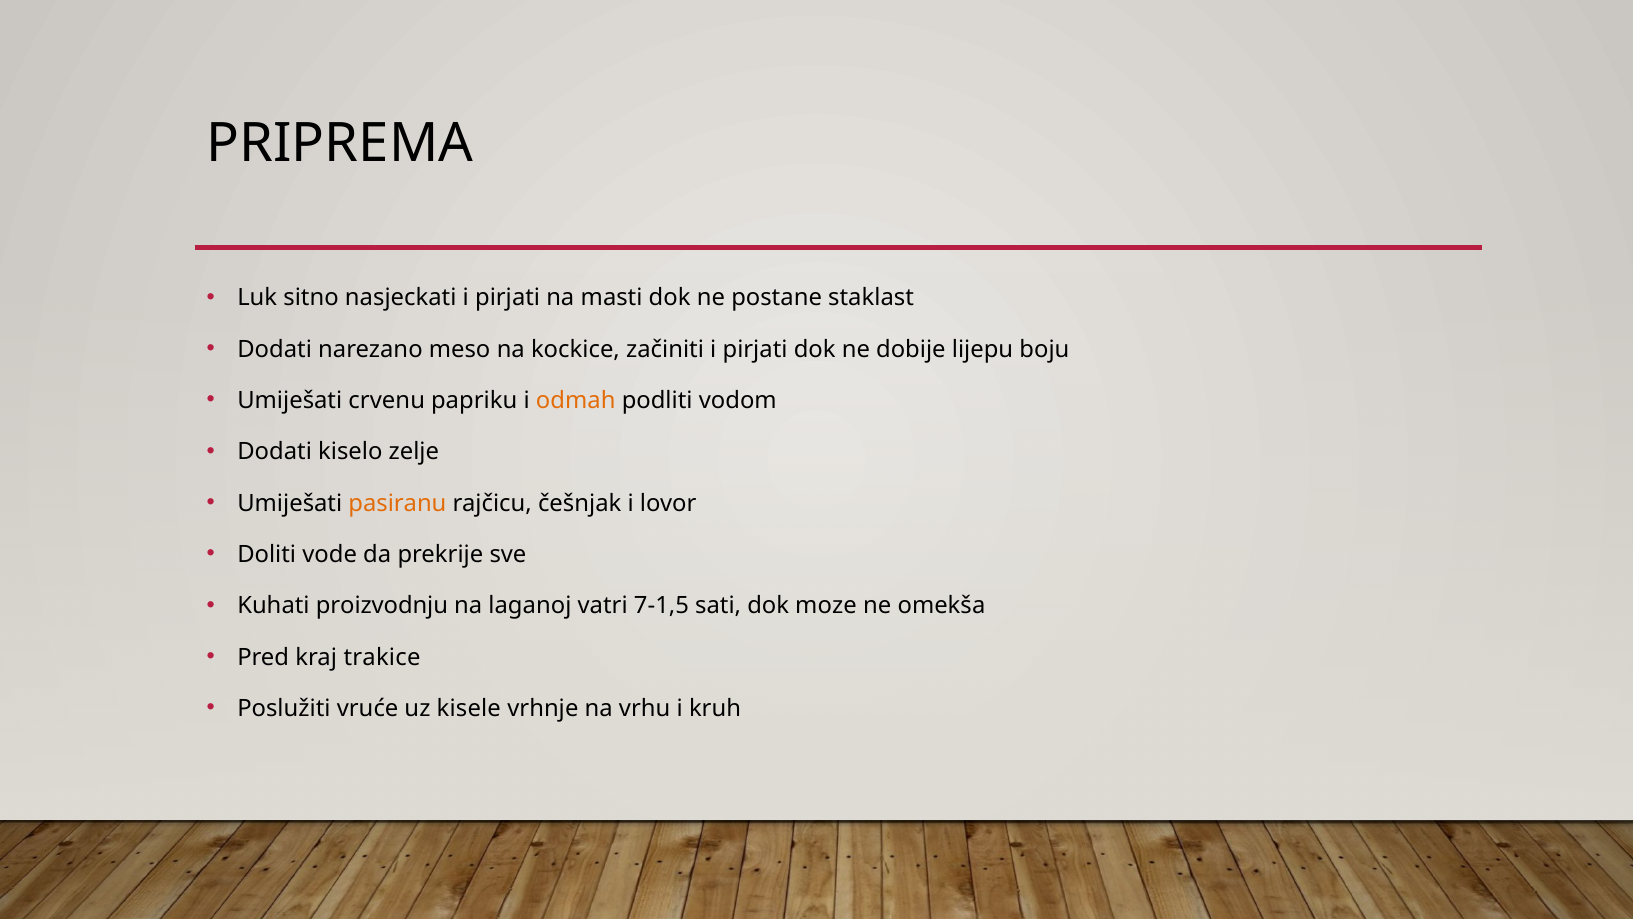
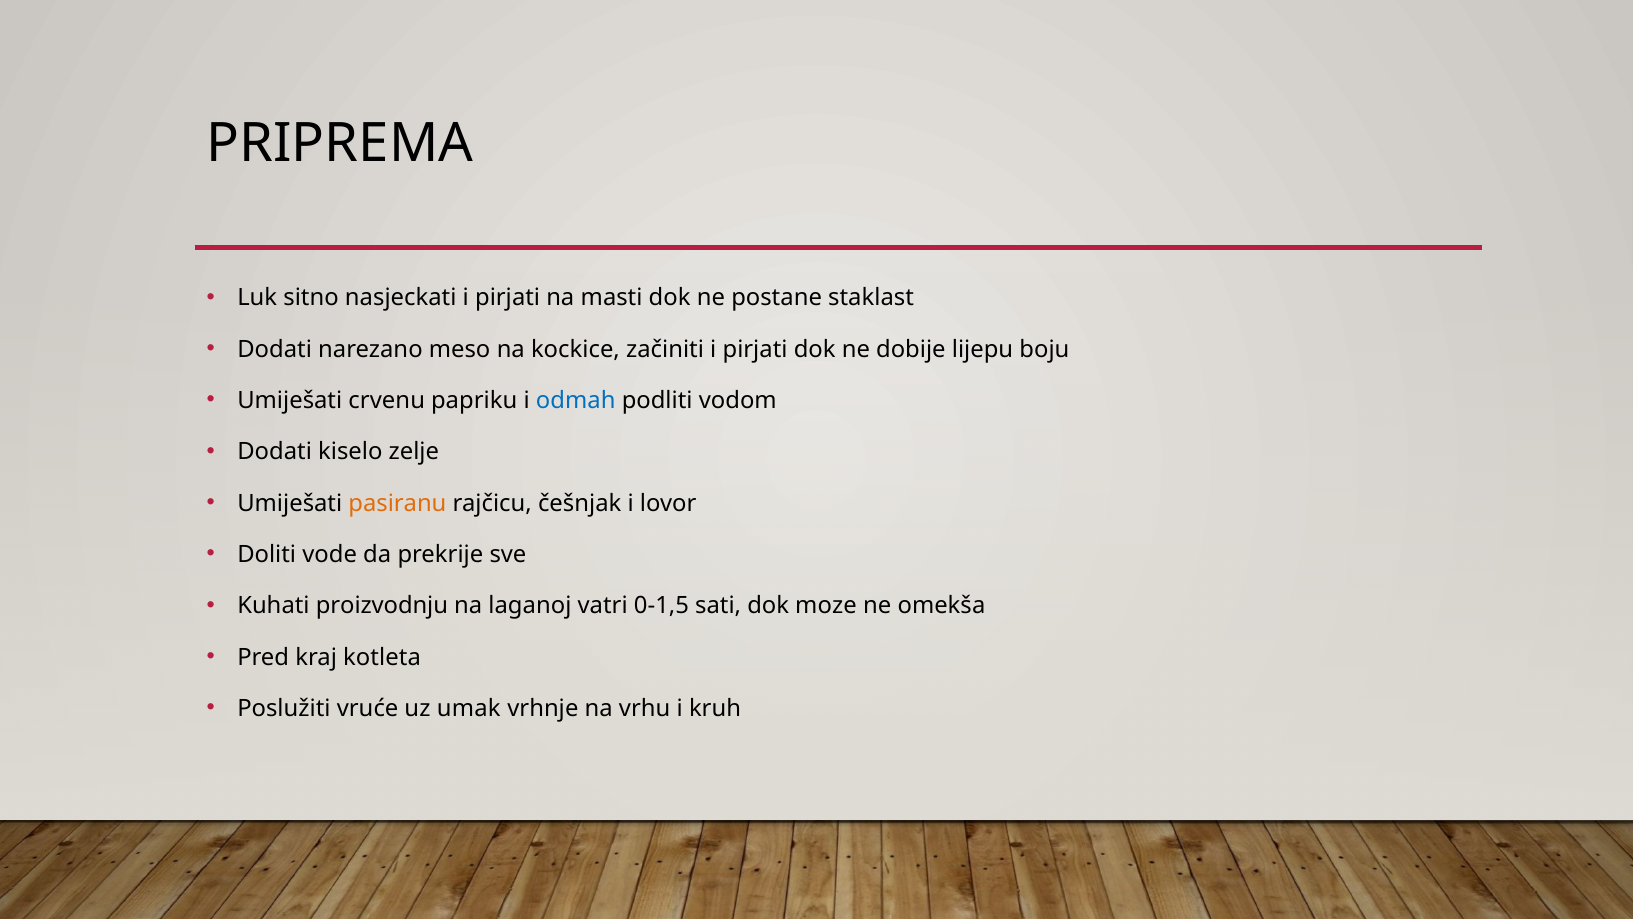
odmah colour: orange -> blue
7-1,5: 7-1,5 -> 0-1,5
trakice: trakice -> kotleta
kisele: kisele -> umak
